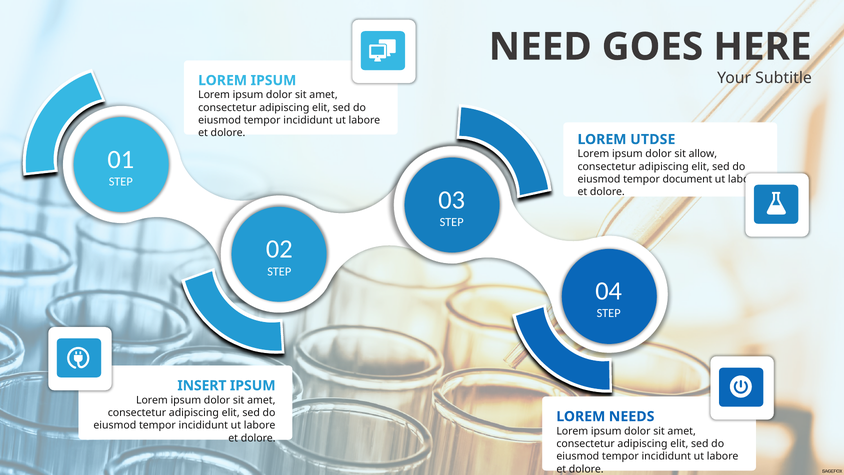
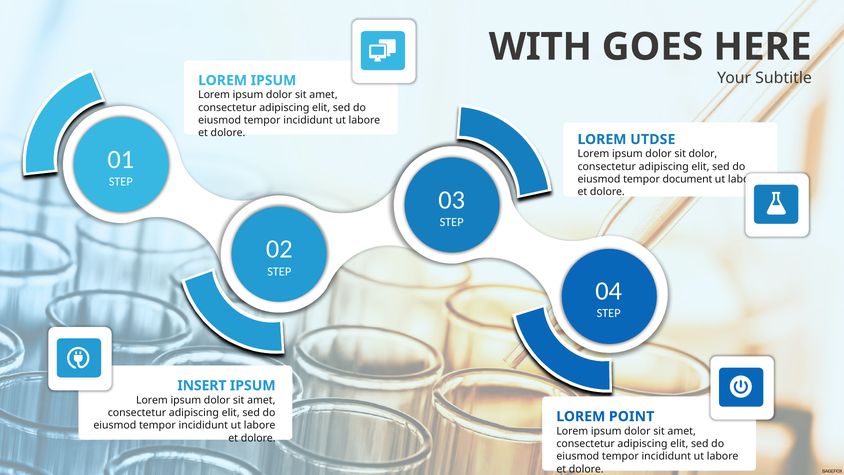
NEED: NEED -> WITH
sit allow: allow -> dolor
NEEDS: NEEDS -> POINT
